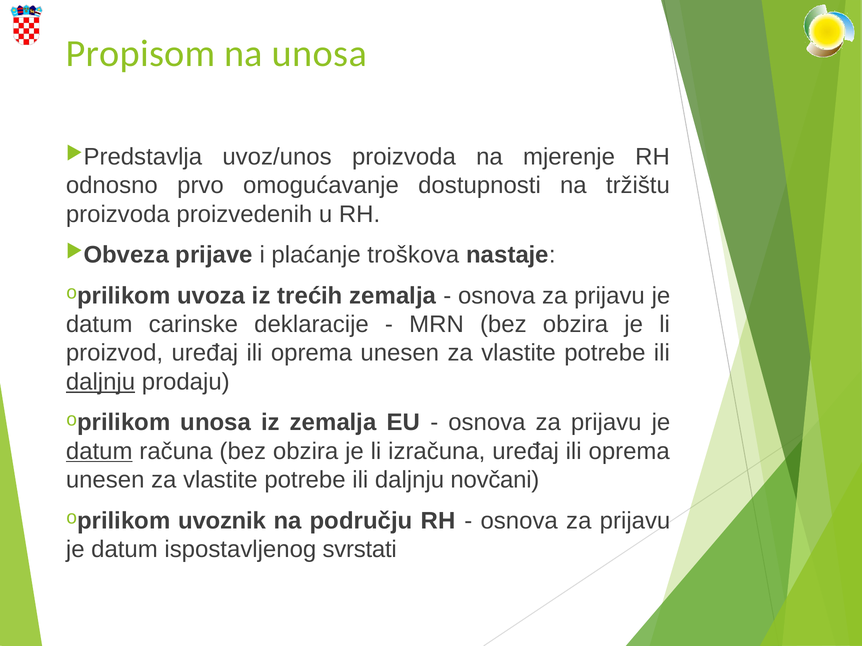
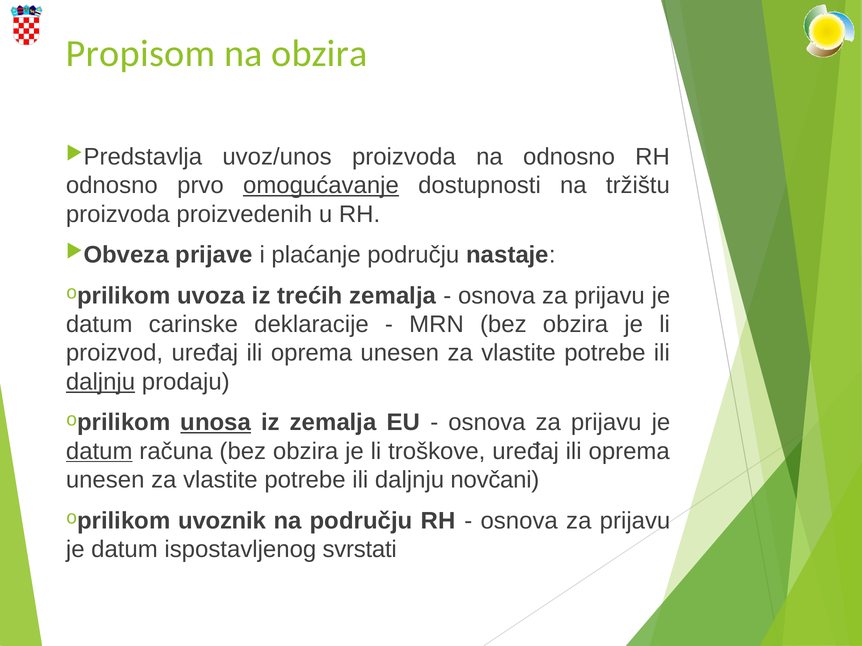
na unosa: unosa -> obzira
na mjerenje: mjerenje -> odnosno
omogućavanje underline: none -> present
plaćanje troškova: troškova -> području
unosa at (216, 423) underline: none -> present
izračuna: izračuna -> troškove
